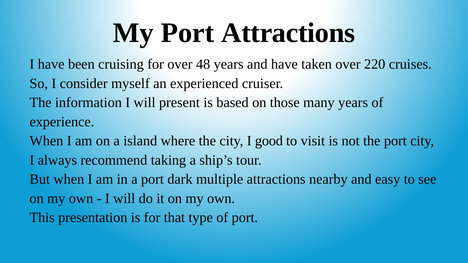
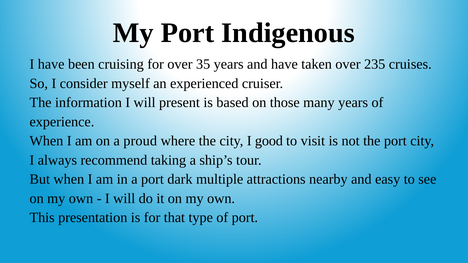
Port Attractions: Attractions -> Indigenous
48: 48 -> 35
220: 220 -> 235
island: island -> proud
